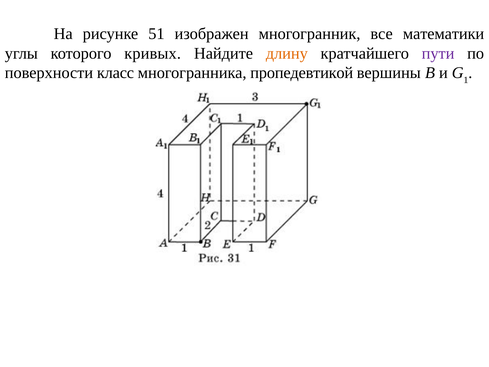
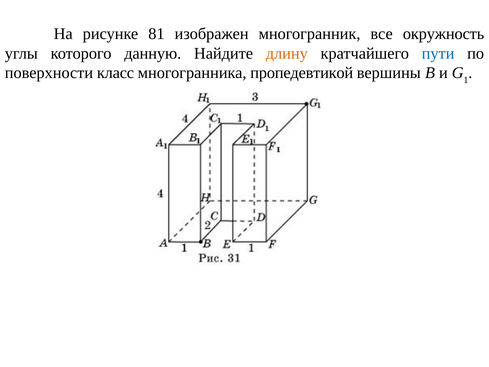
51: 51 -> 81
математики: математики -> окружность
кривых: кривых -> данную
пути colour: purple -> blue
